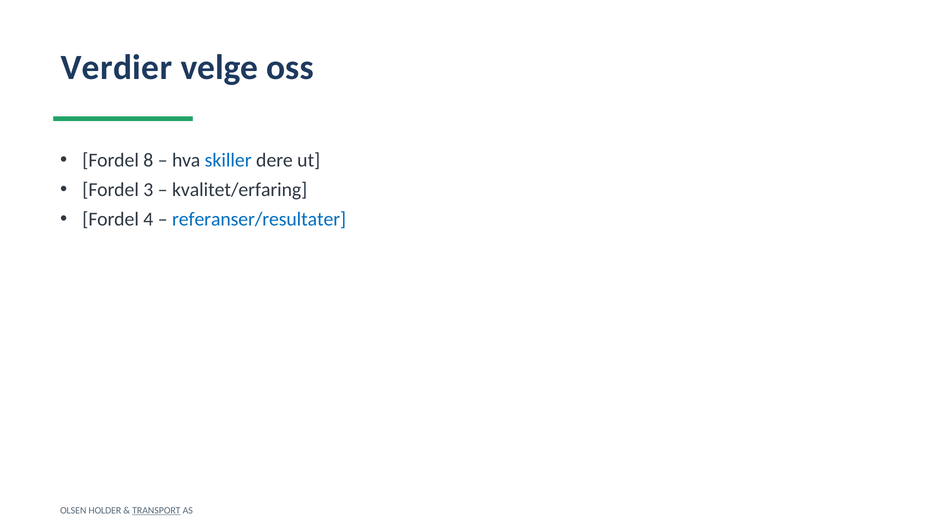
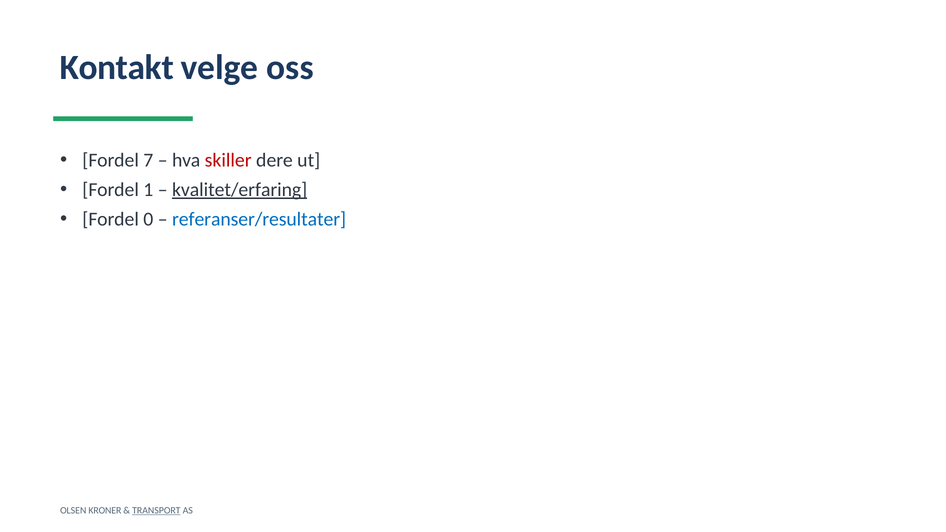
Verdier: Verdier -> Kontakt
8: 8 -> 7
skiller colour: blue -> red
3: 3 -> 1
kvalitet/erfaring underline: none -> present
4: 4 -> 0
HOLDER: HOLDER -> KRONER
